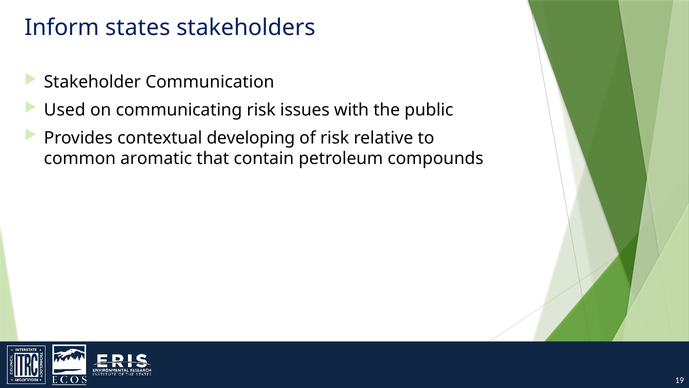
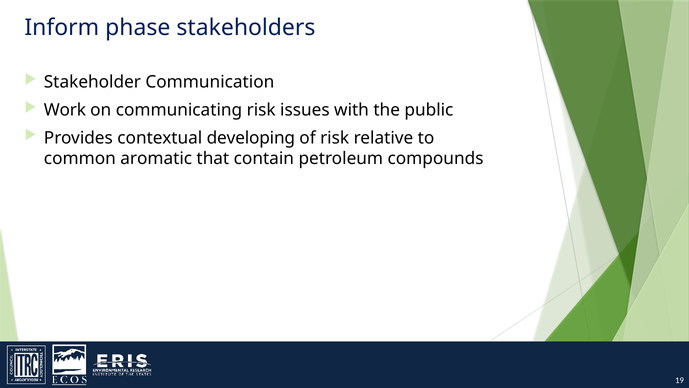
states: states -> phase
Used: Used -> Work
